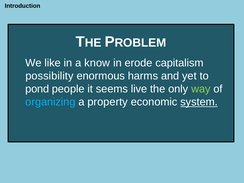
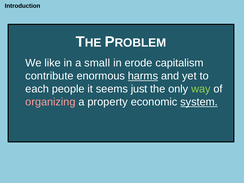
know: know -> small
possibility: possibility -> contribute
harms underline: none -> present
pond: pond -> each
live: live -> just
organizing colour: light blue -> pink
